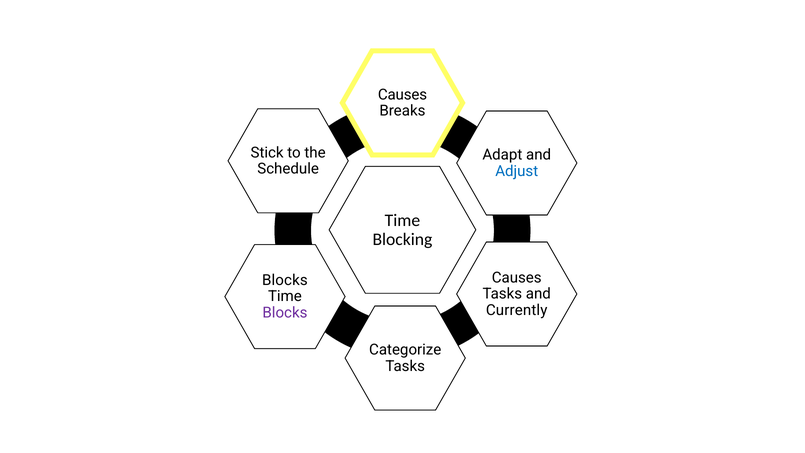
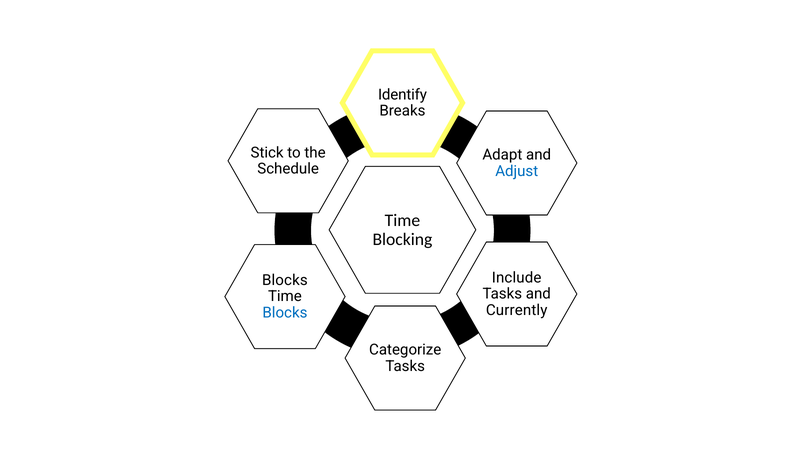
Causes at (402, 95): Causes -> Identify
Causes at (517, 277): Causes -> Include
Blocks at (285, 313) colour: purple -> blue
